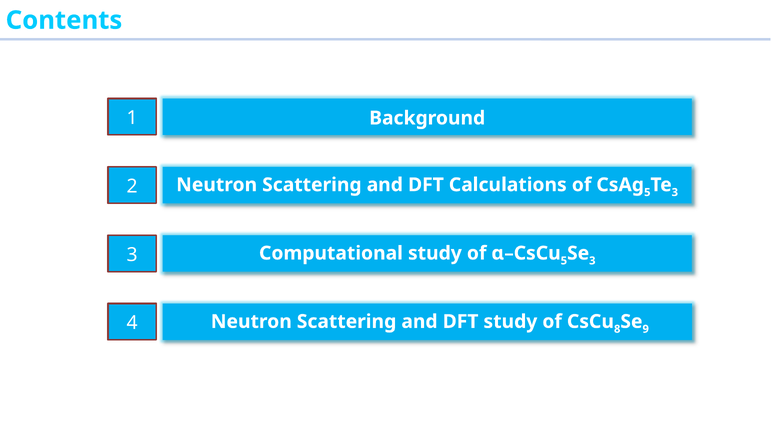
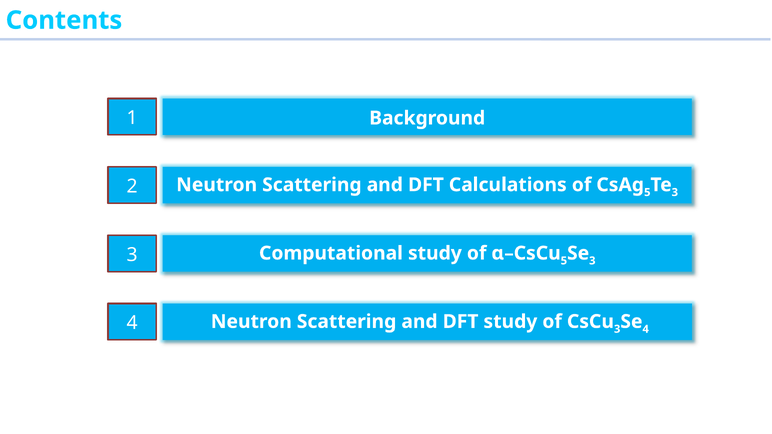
8 at (617, 329): 8 -> 3
9 at (646, 329): 9 -> 4
